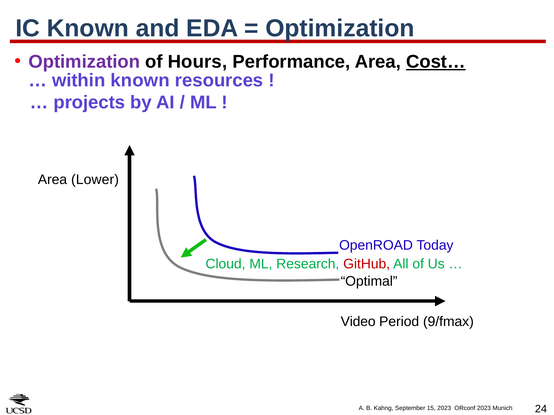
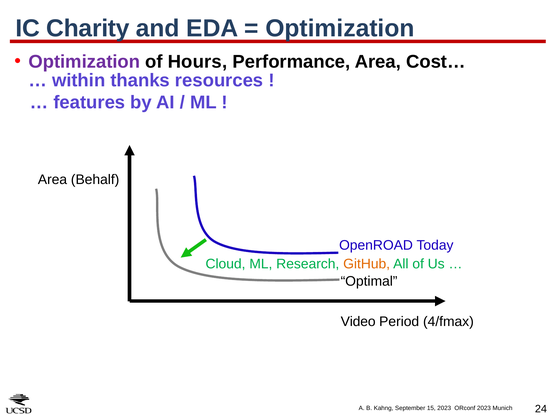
IC Known: Known -> Charity
Cost… underline: present -> none
within known: known -> thanks
projects: projects -> features
Lower: Lower -> Behalf
GitHub colour: red -> orange
9/fmax: 9/fmax -> 4/fmax
